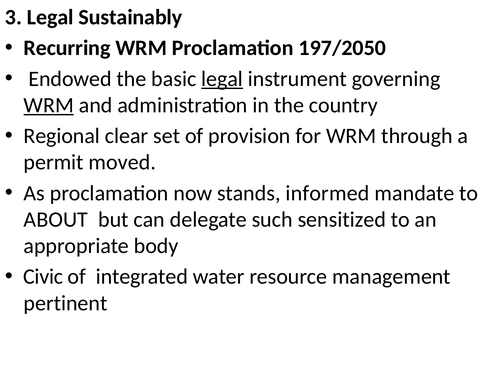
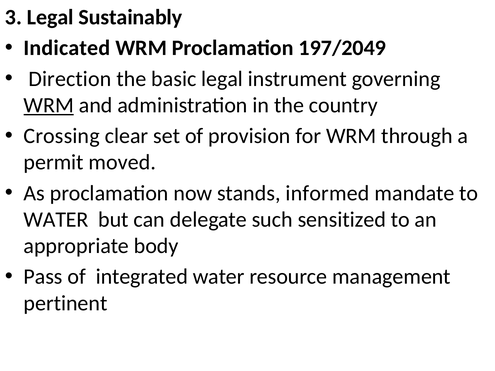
Recurring: Recurring -> Indicated
197/2050: 197/2050 -> 197/2049
Endowed: Endowed -> Direction
legal at (222, 79) underline: present -> none
Regional: Regional -> Crossing
ABOUT at (56, 220): ABOUT -> WATER
Civic: Civic -> Pass
